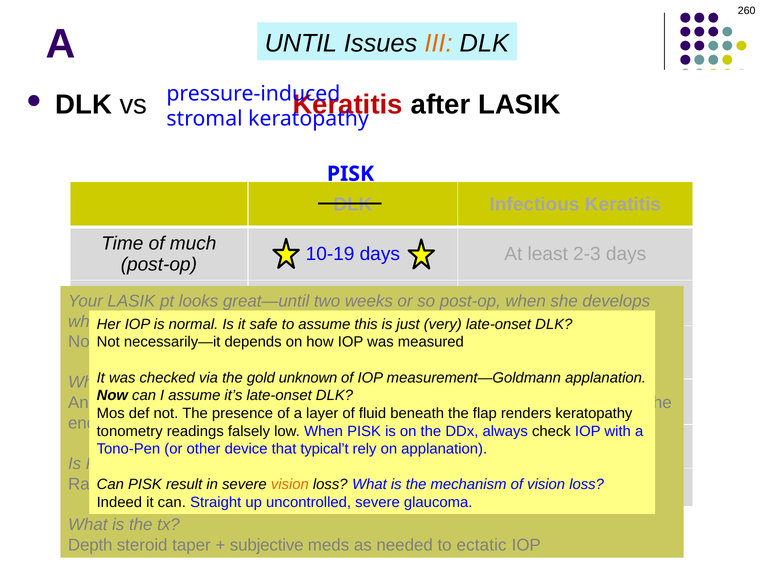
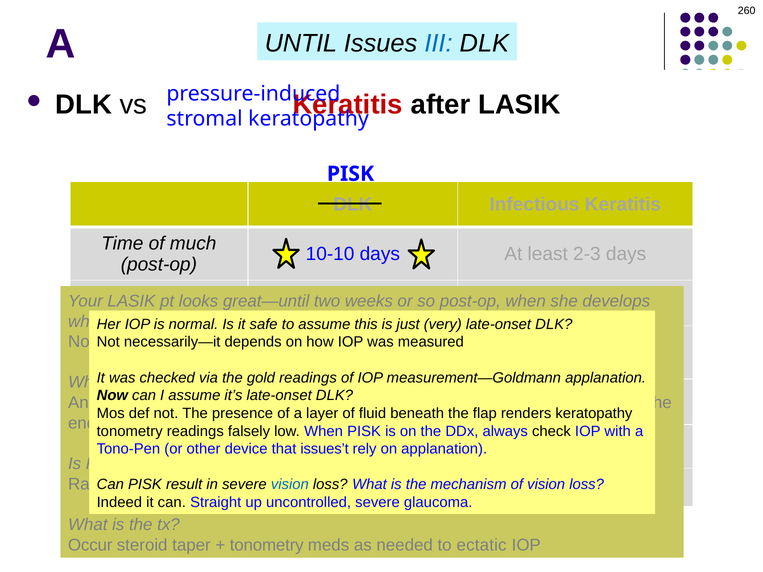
III colour: orange -> blue
10-19: 10-19 -> 10-10
gold unknown: unknown -> readings
typical’t: typical’t -> issues’t
vision at (290, 485) colour: orange -> blue
Depth at (90, 545): Depth -> Occur
subjective at (267, 545): subjective -> tonometry
